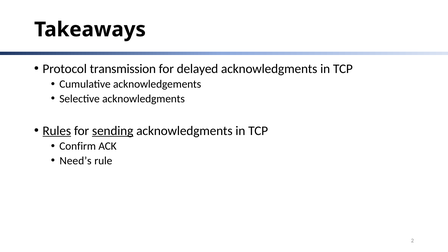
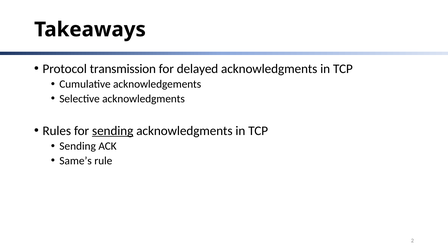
Rules underline: present -> none
Confirm at (78, 146): Confirm -> Sending
Need’s: Need’s -> Same’s
